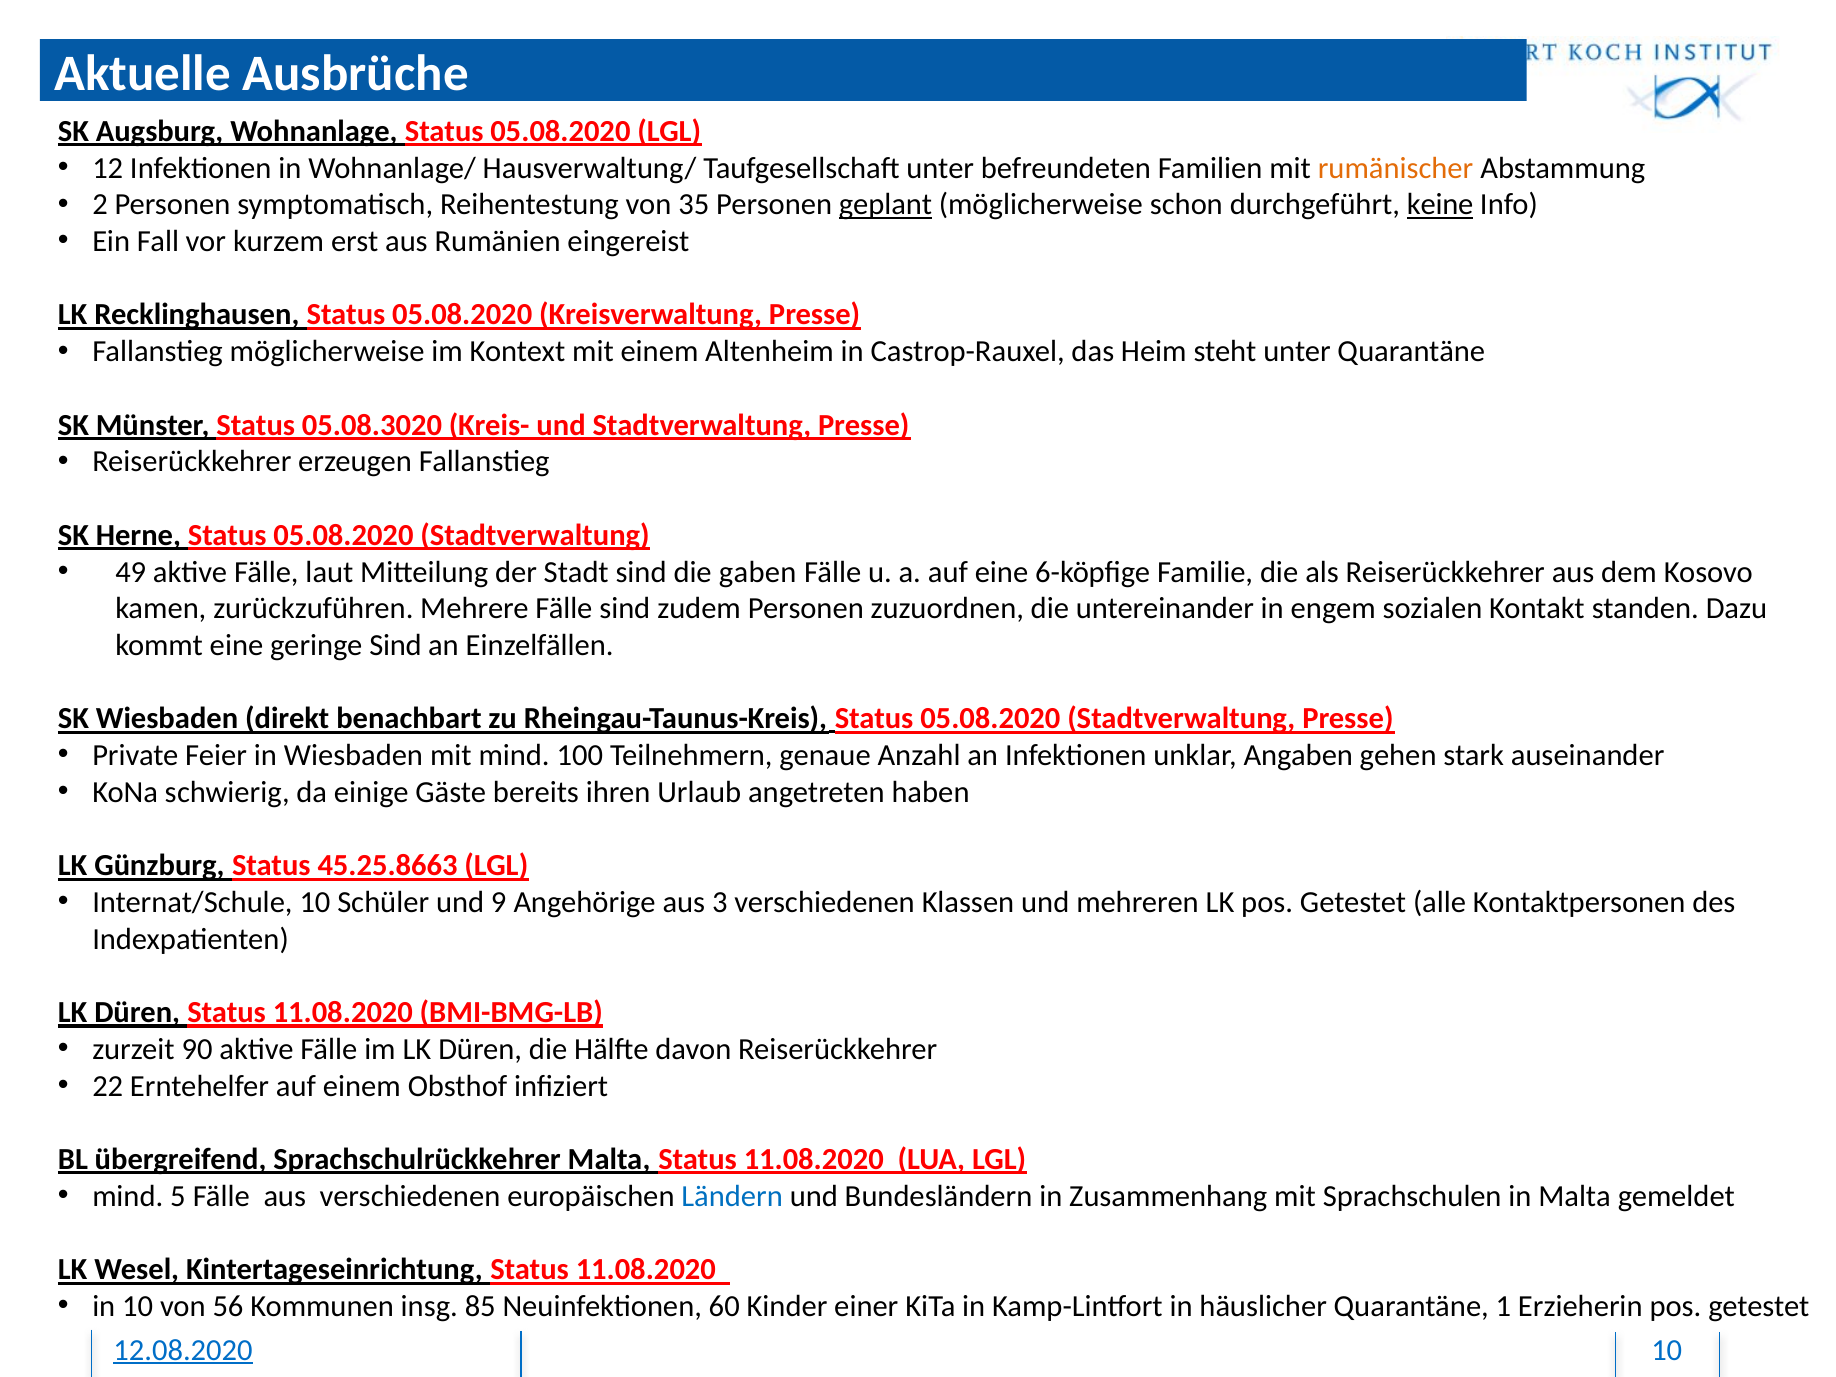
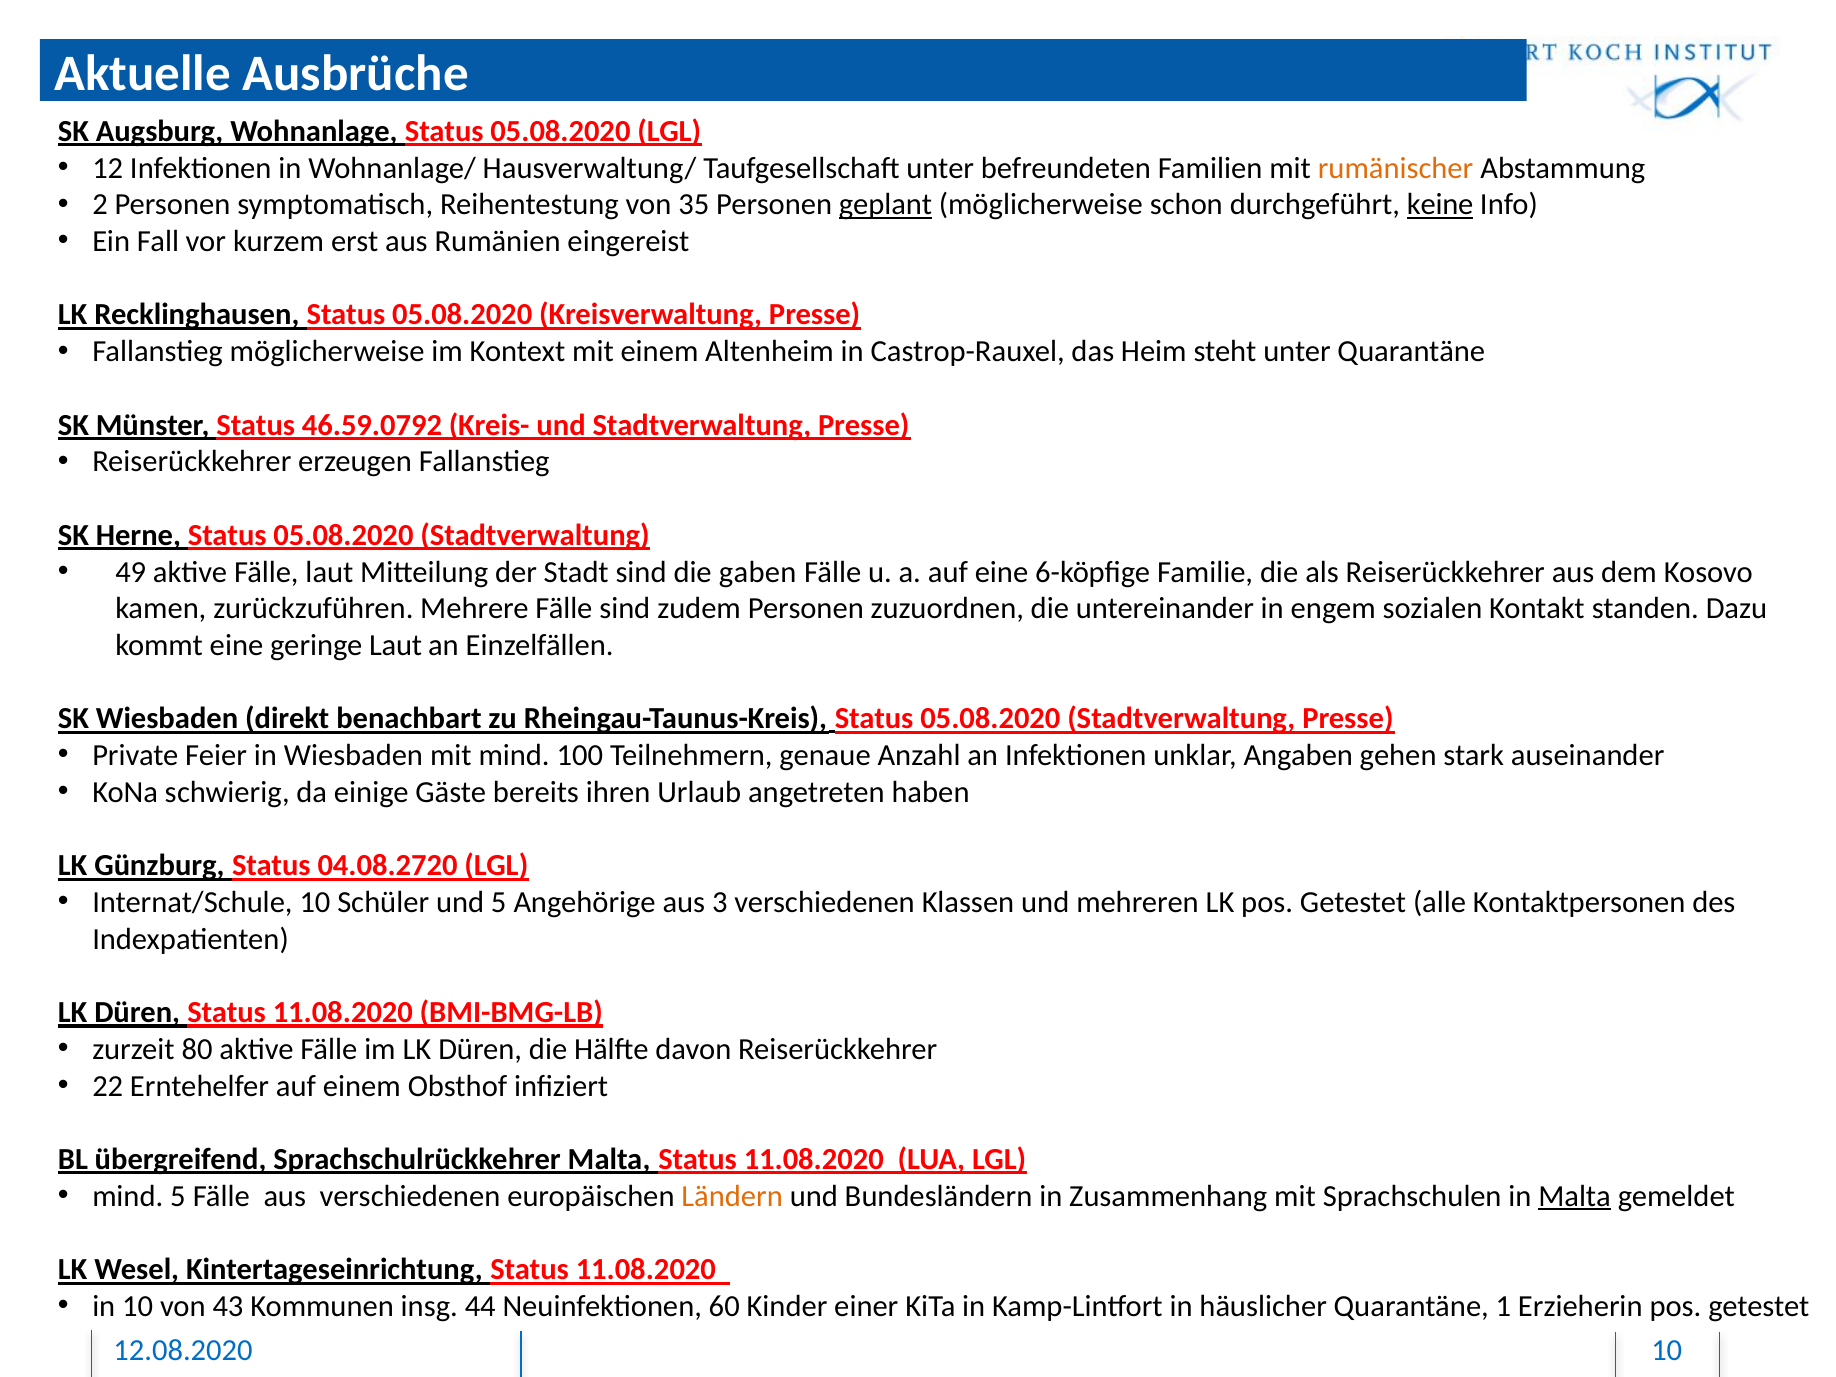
05.08.3020: 05.08.3020 -> 46.59.0792
geringe Sind: Sind -> Laut
45.25.8663: 45.25.8663 -> 04.08.2720
und 9: 9 -> 5
90: 90 -> 80
Ländern colour: blue -> orange
Malta at (1575, 1196) underline: none -> present
56: 56 -> 43
85: 85 -> 44
12.08.2020 underline: present -> none
